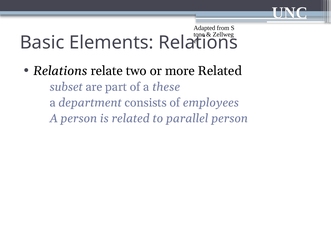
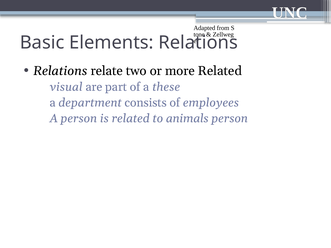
subset: subset -> visual
parallel: parallel -> animals
